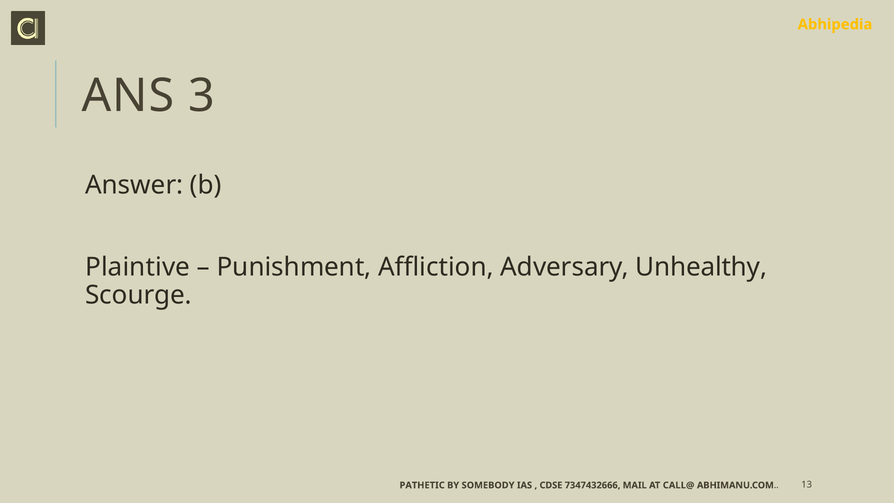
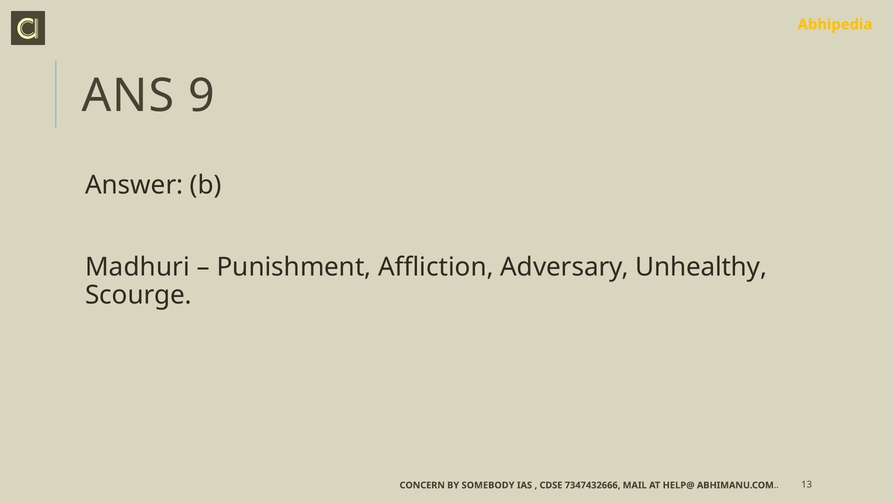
3: 3 -> 9
Plaintive: Plaintive -> Madhuri
PATHETIC: PATHETIC -> CONCERN
CALL@: CALL@ -> HELP@
